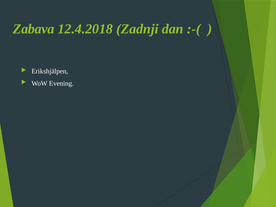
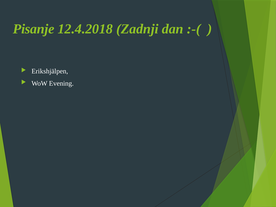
Zabava: Zabava -> Pisanje
